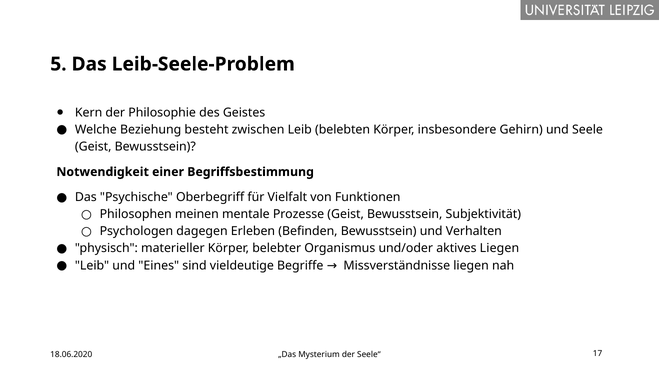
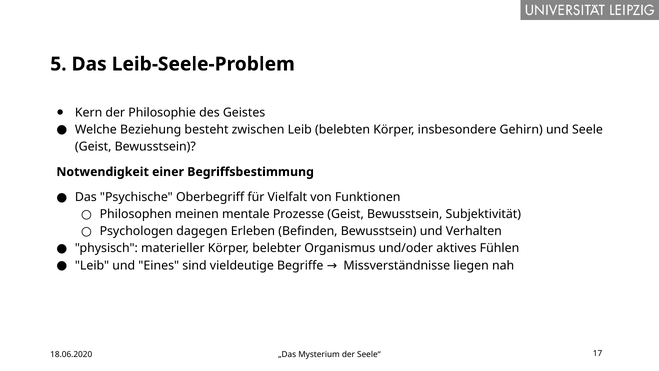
aktives Liegen: Liegen -> Fühlen
